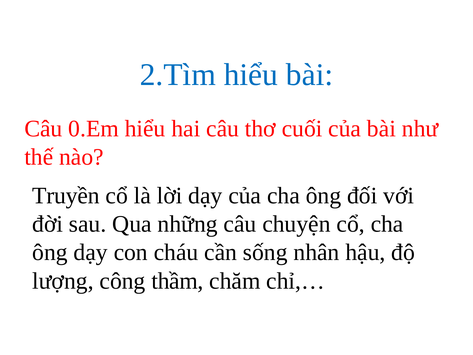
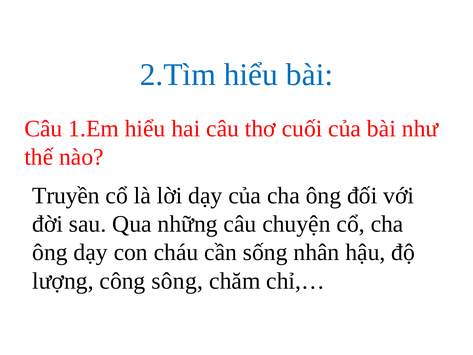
0.Em: 0.Em -> 1.Em
thầm: thầm -> sông
